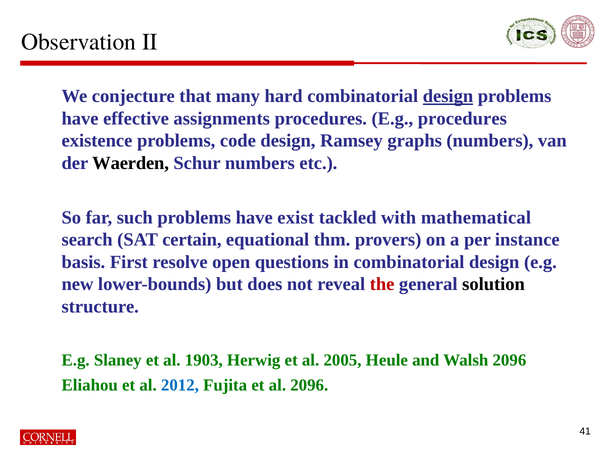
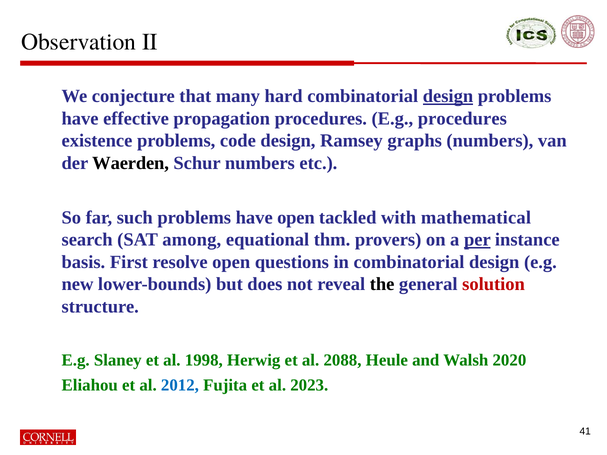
assignments: assignments -> propagation
have exist: exist -> open
certain: certain -> among
per underline: none -> present
the colour: red -> black
solution colour: black -> red
1903: 1903 -> 1998
2005: 2005 -> 2088
Walsh 2096: 2096 -> 2020
al 2096: 2096 -> 2023
